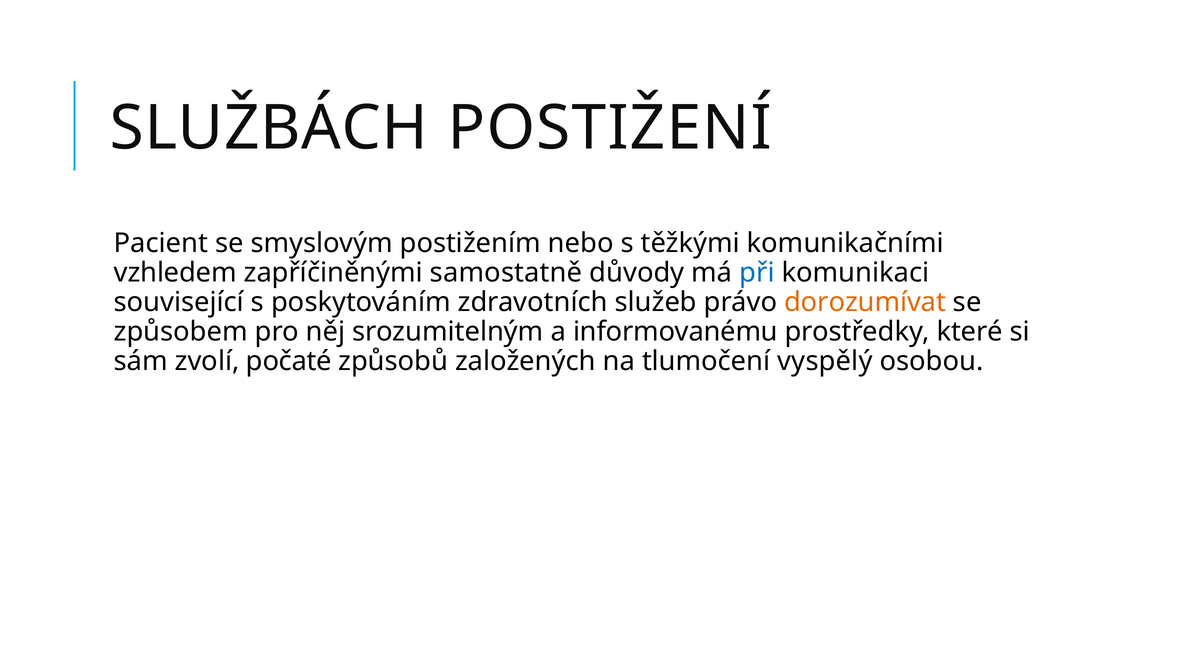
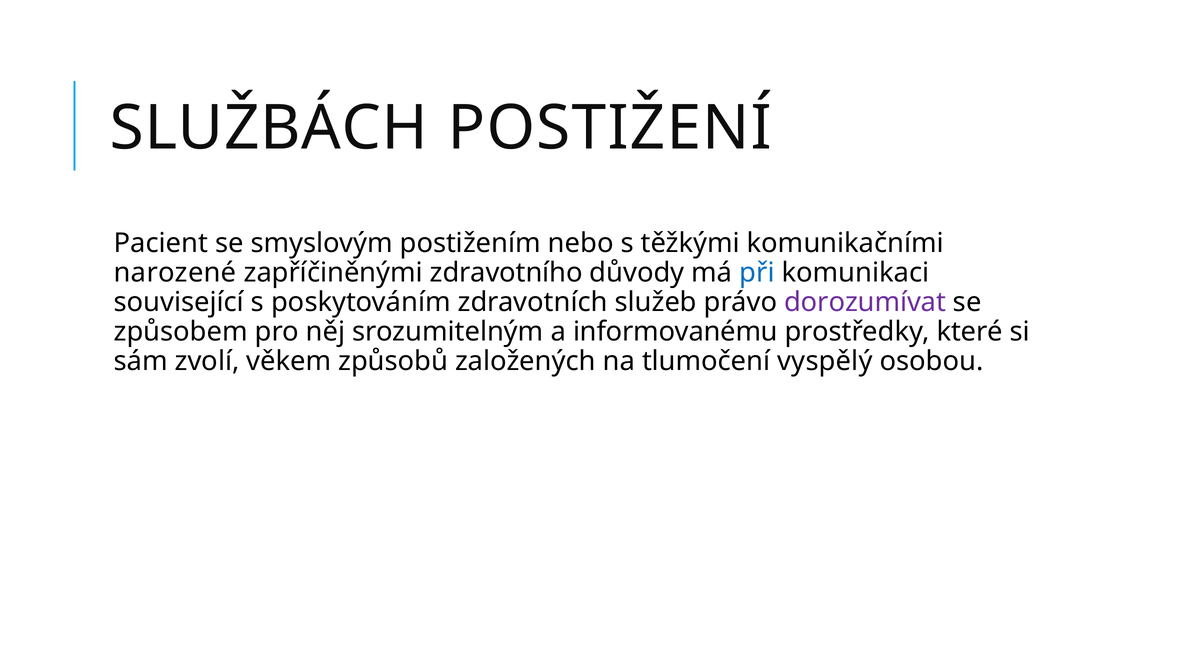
vzhledem: vzhledem -> narozené
samostatně: samostatně -> zdravotního
dorozumívat colour: orange -> purple
počaté: počaté -> věkem
